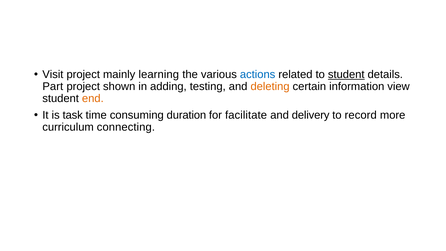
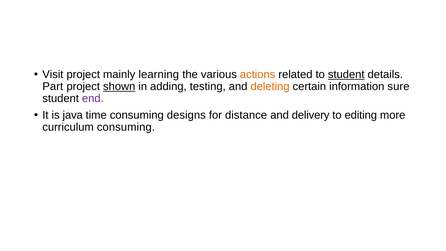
actions colour: blue -> orange
shown underline: none -> present
view: view -> sure
end colour: orange -> purple
task: task -> java
duration: duration -> designs
facilitate: facilitate -> distance
record: record -> editing
curriculum connecting: connecting -> consuming
